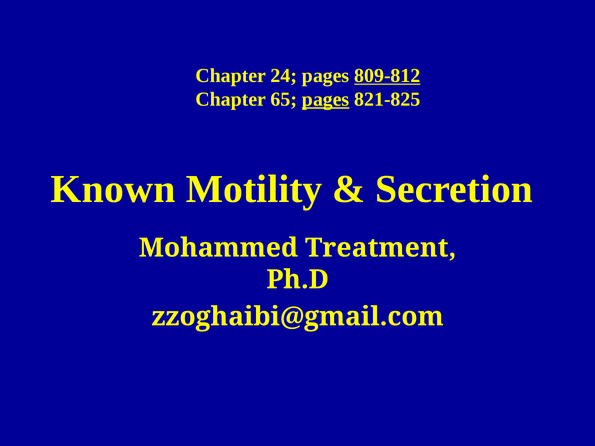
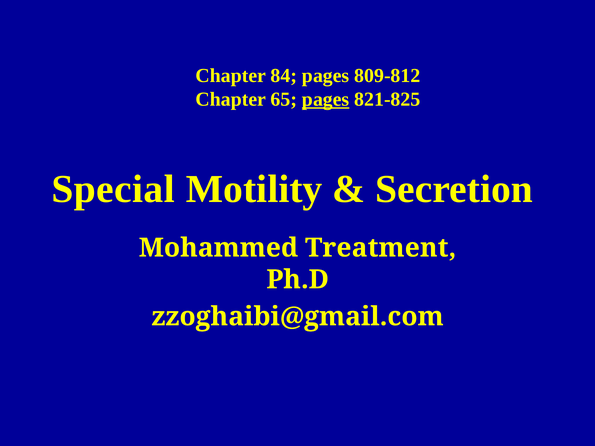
24: 24 -> 84
809-812 underline: present -> none
Known: Known -> Special
